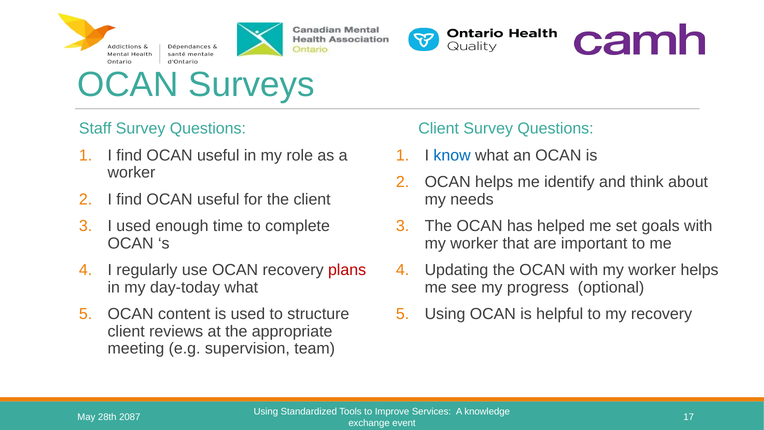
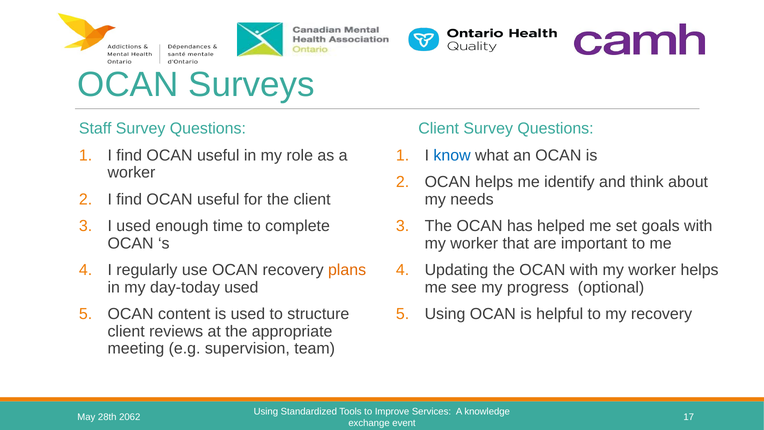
plans colour: red -> orange
day-today what: what -> used
2087: 2087 -> 2062
